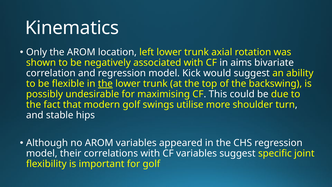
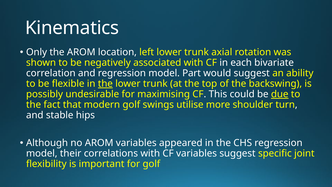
aims: aims -> each
Kick: Kick -> Part
due underline: none -> present
